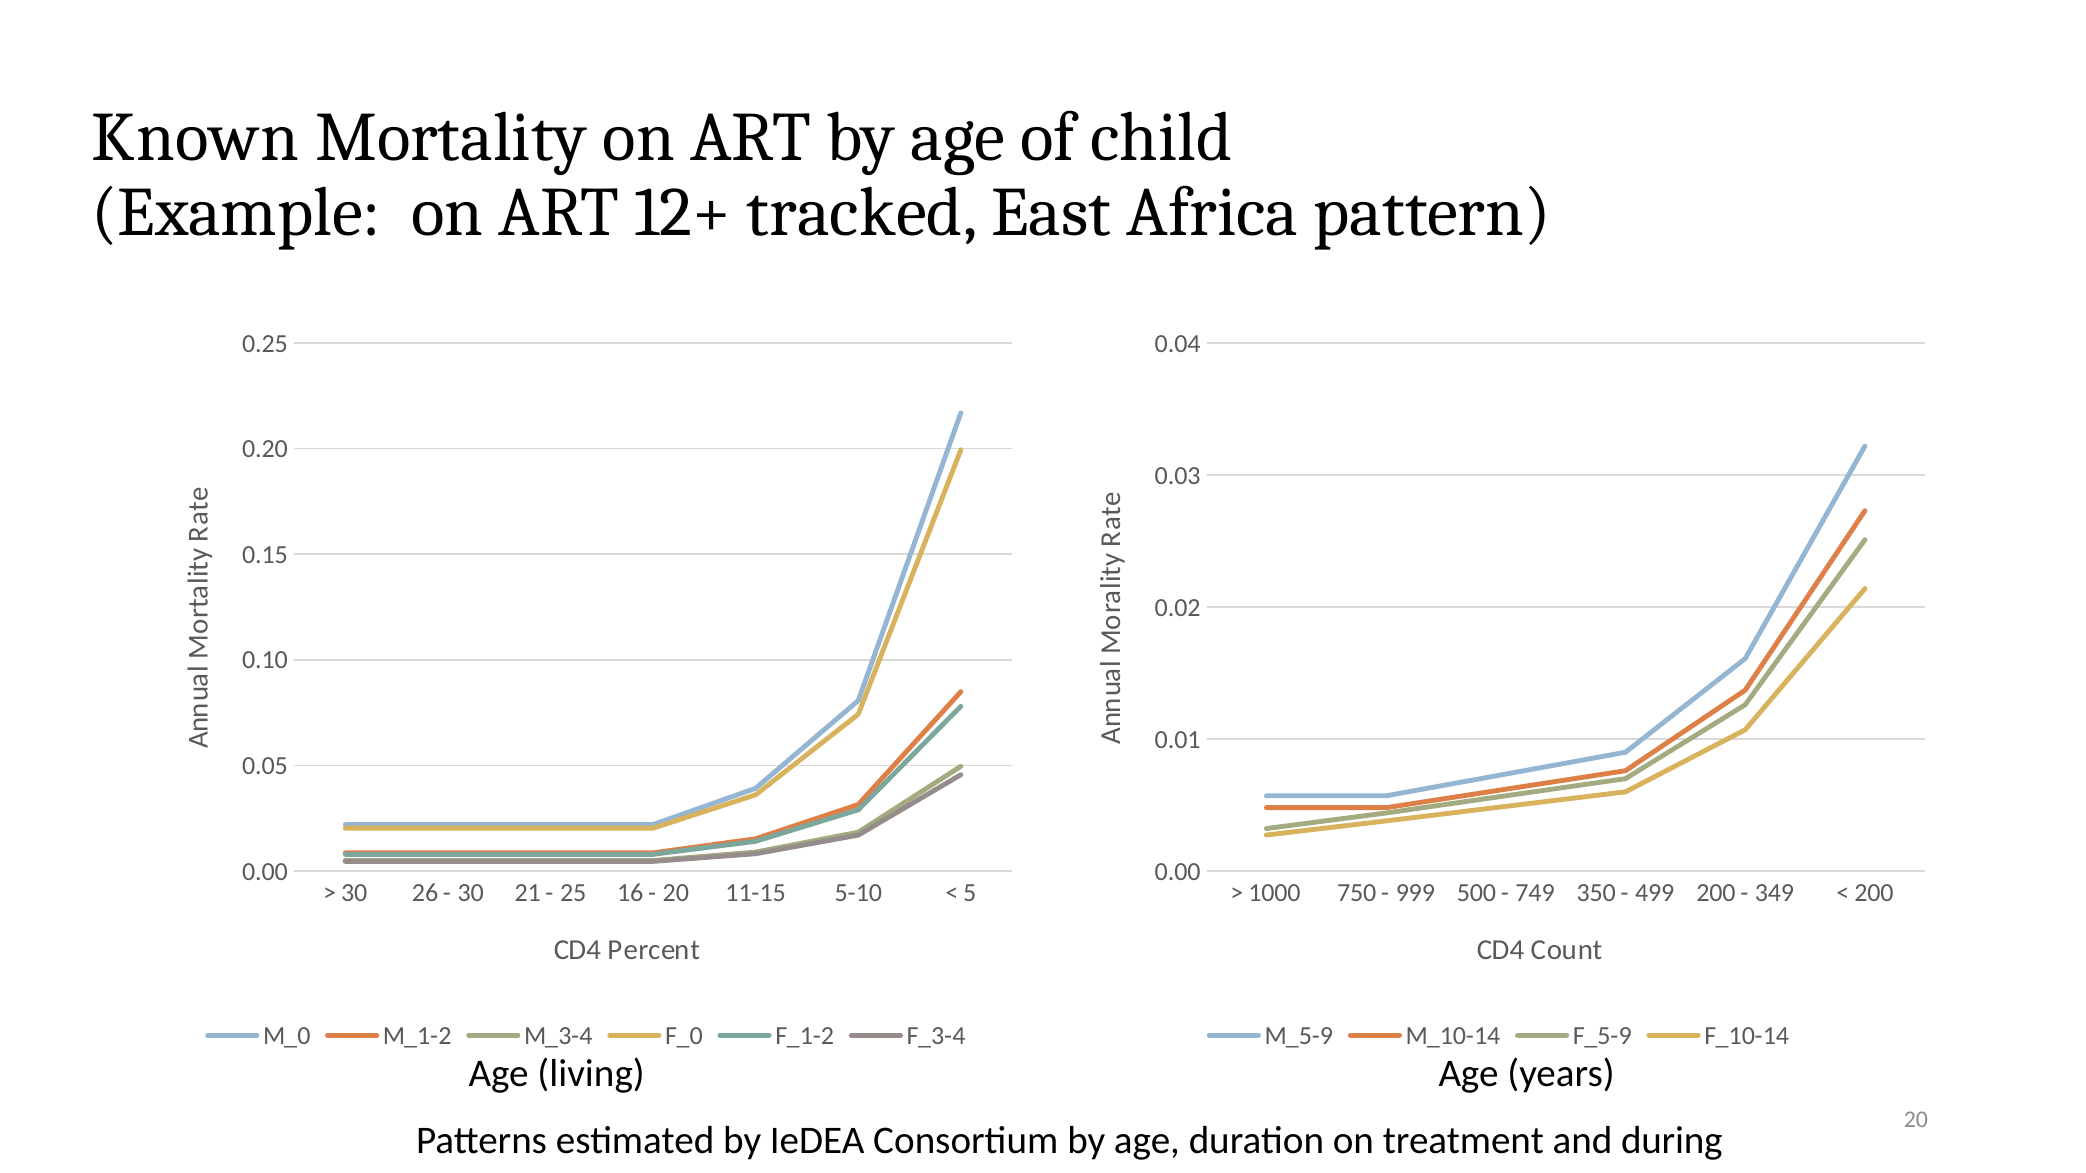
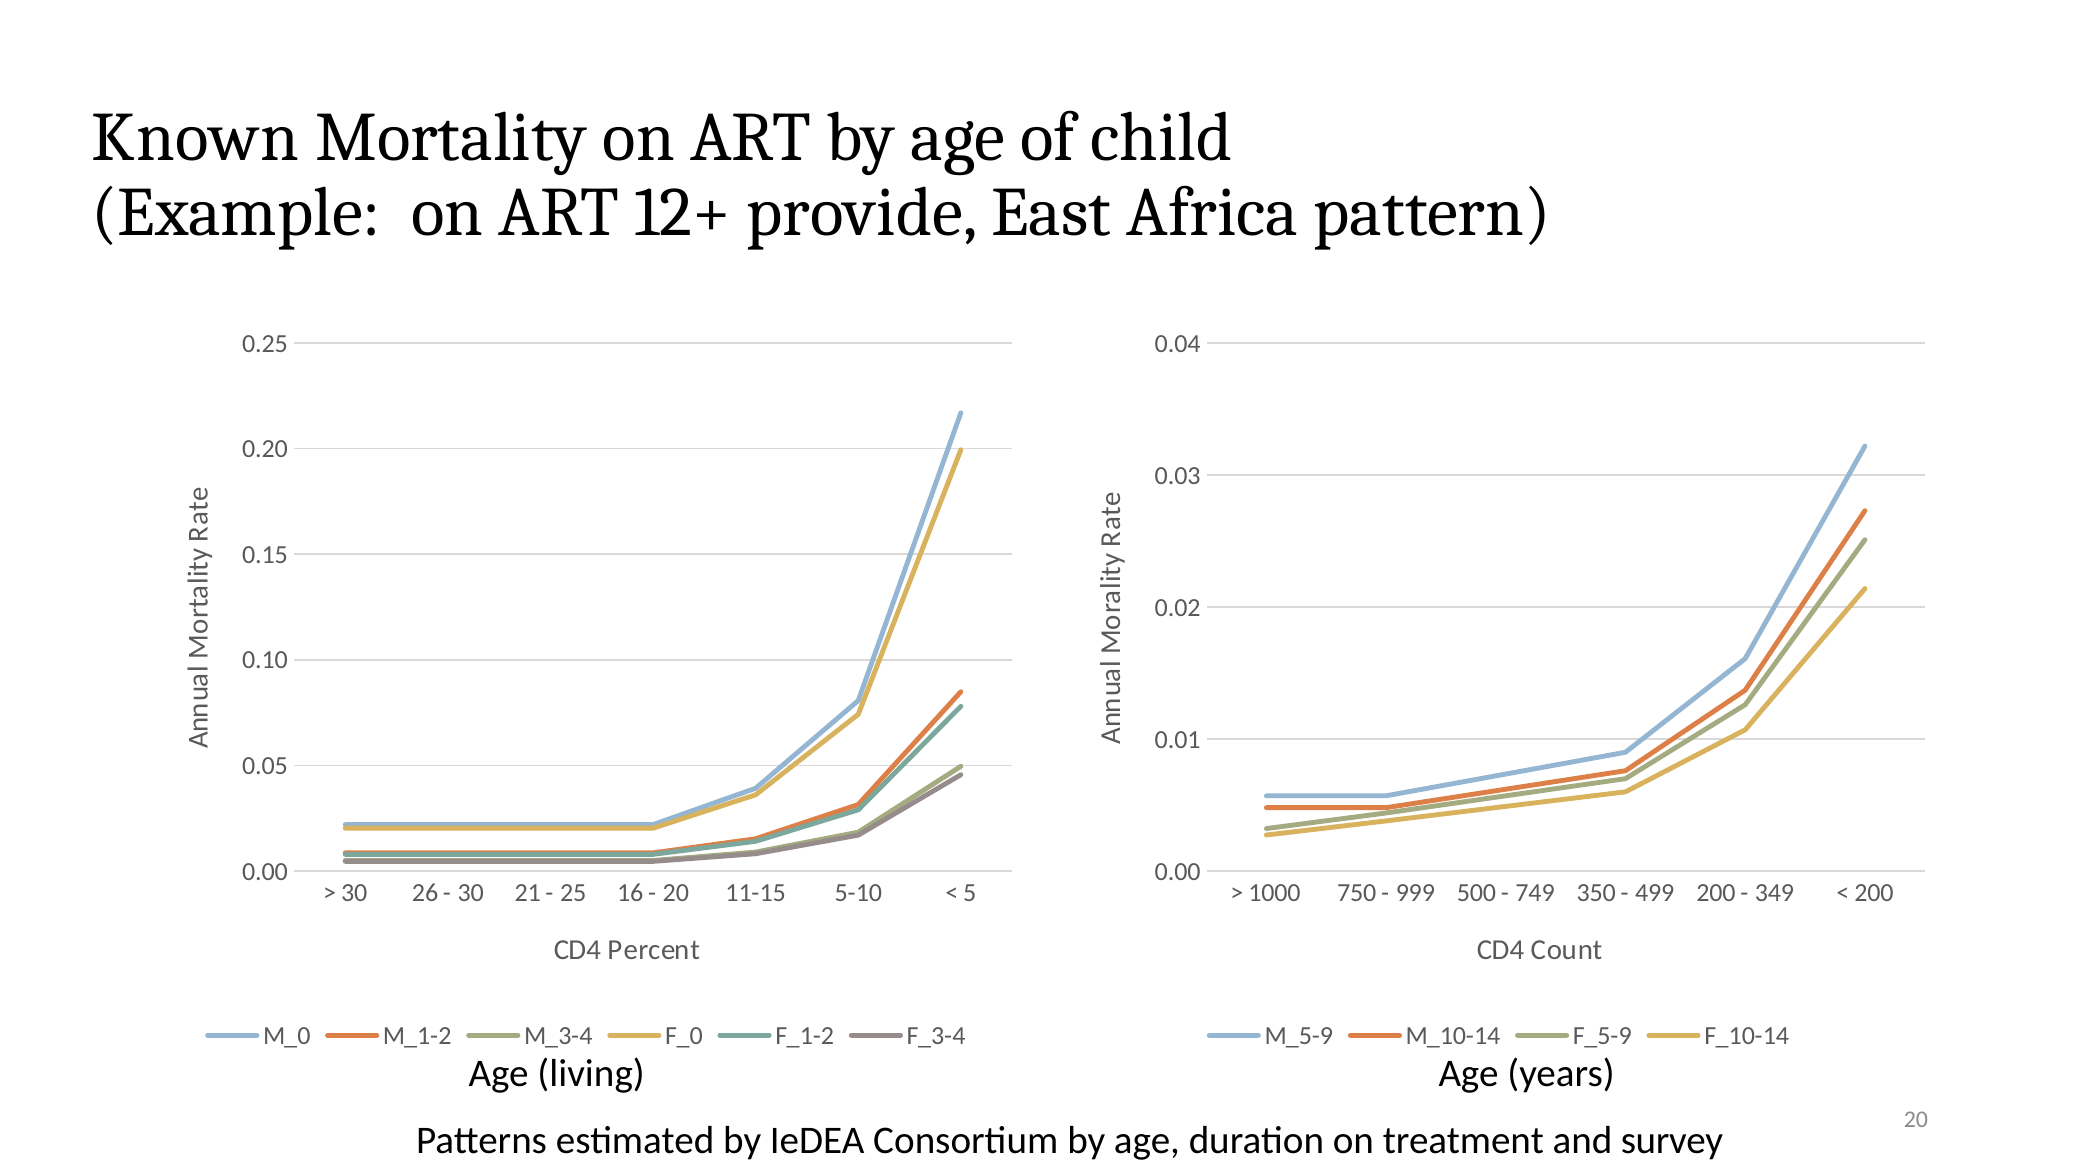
tracked: tracked -> provide
during: during -> survey
